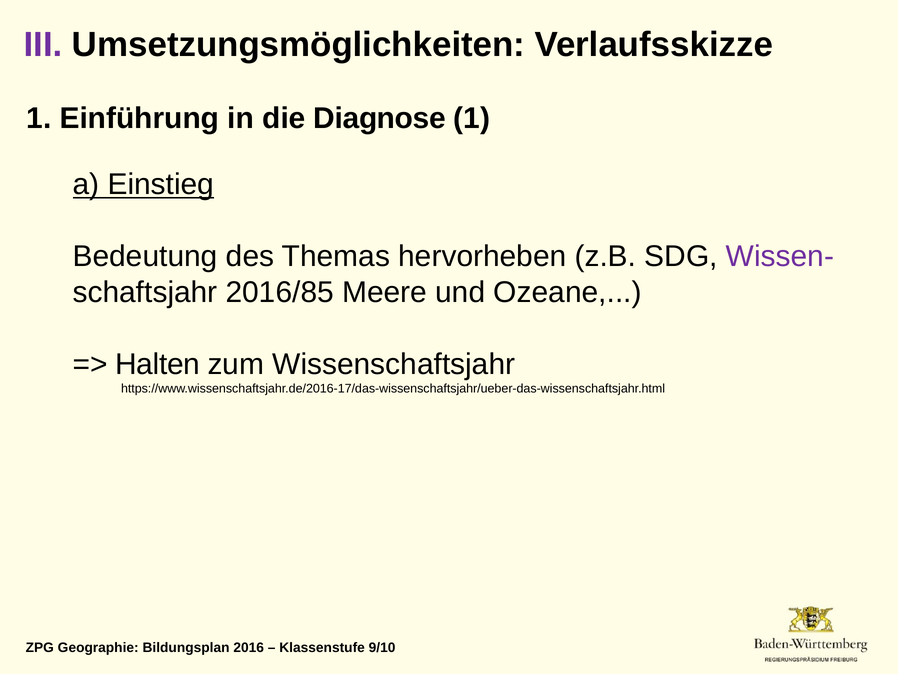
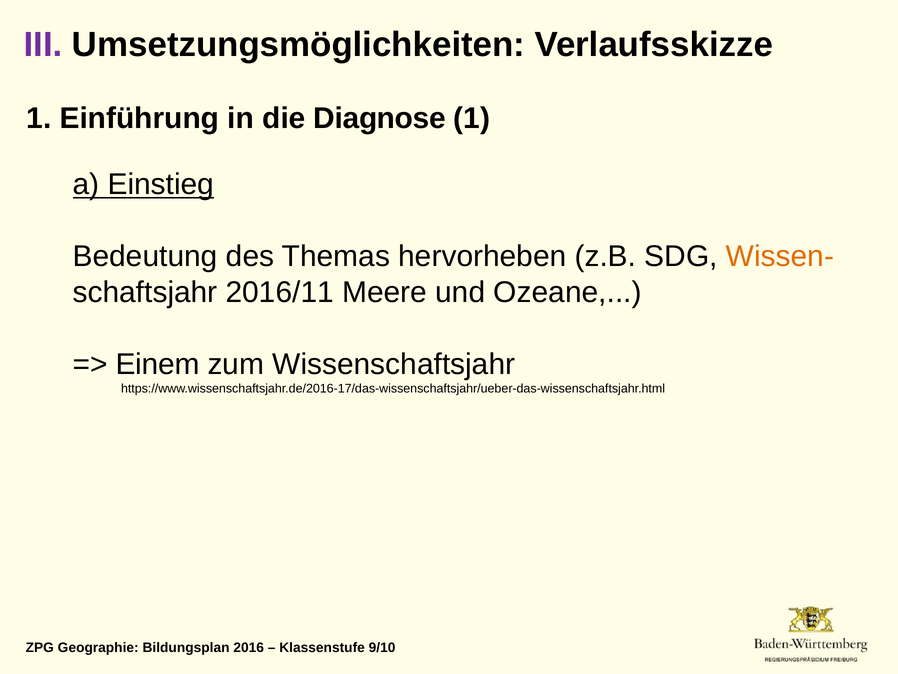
Wissen- colour: purple -> orange
2016/85: 2016/85 -> 2016/11
Halten: Halten -> Einem
